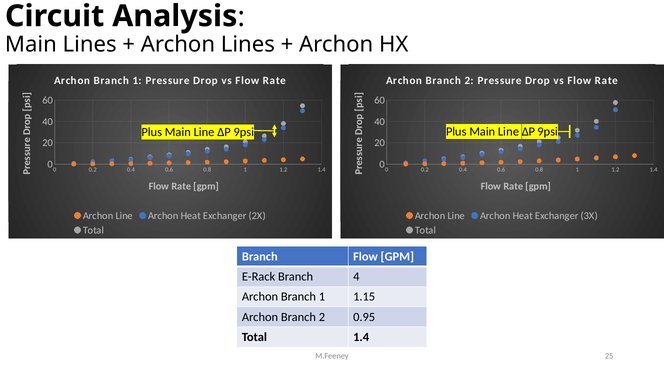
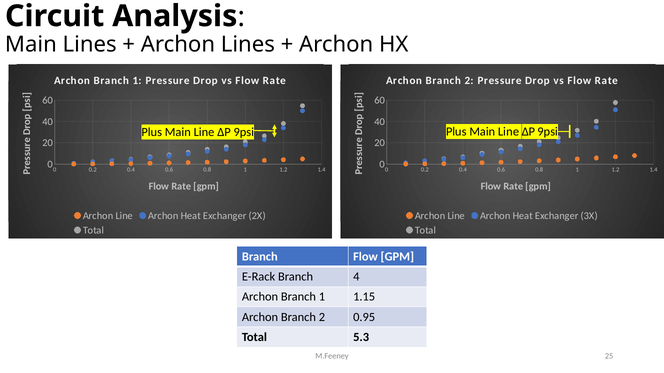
Total 1.4: 1.4 -> 5.3
